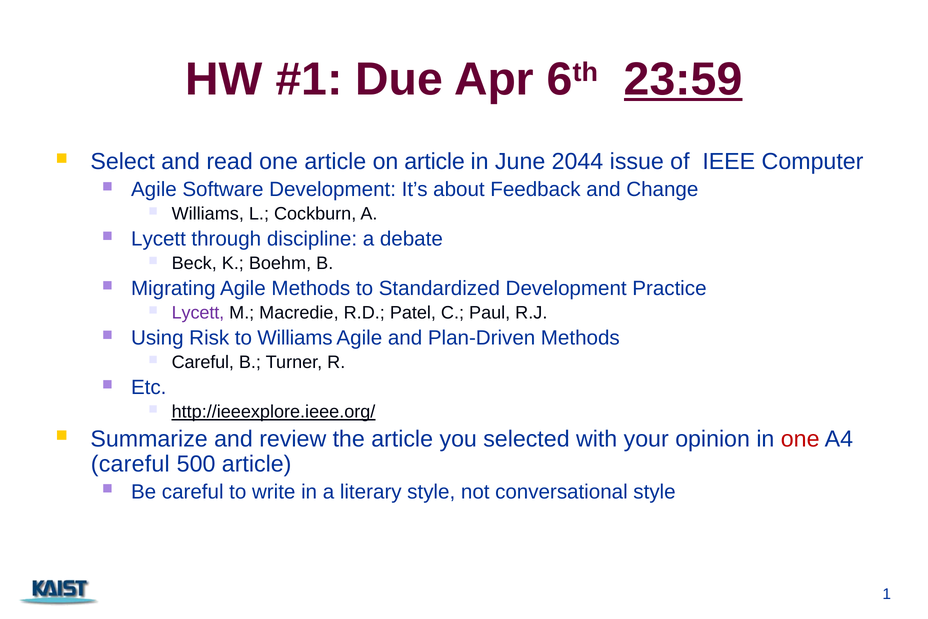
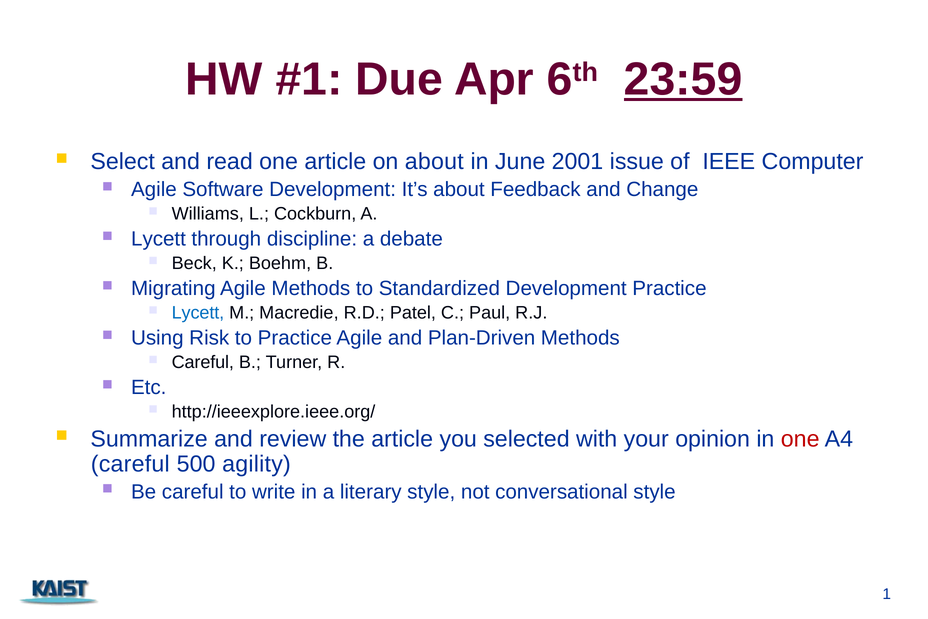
on article: article -> about
2044: 2044 -> 2001
Lycett at (198, 313) colour: purple -> blue
to Williams: Williams -> Practice
http://ieeexplore.ieee.org/ underline: present -> none
500 article: article -> agility
